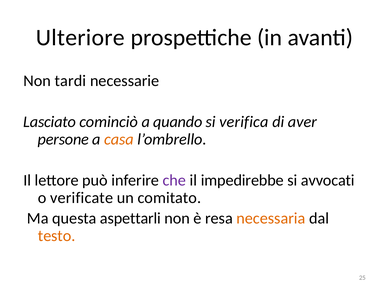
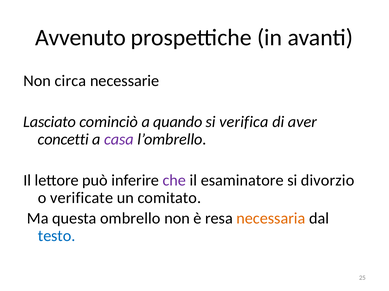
Ulteriore: Ulteriore -> Avvenuto
tardi: tardi -> circa
persone: persone -> concetti
casa colour: orange -> purple
impedirebbe: impedirebbe -> esaminatore
avvocati: avvocati -> divorzio
aspettarli: aspettarli -> ombrello
testo colour: orange -> blue
